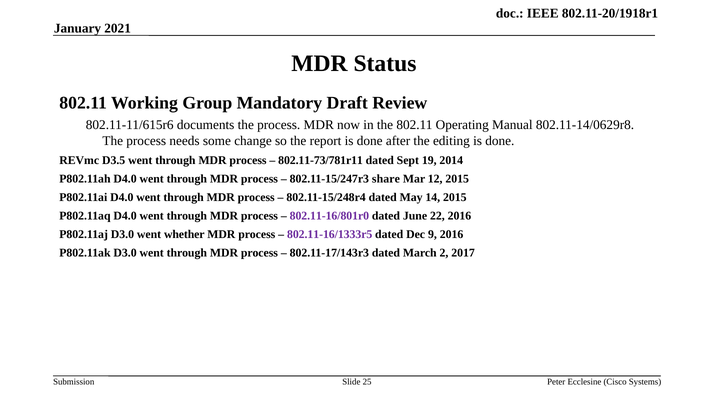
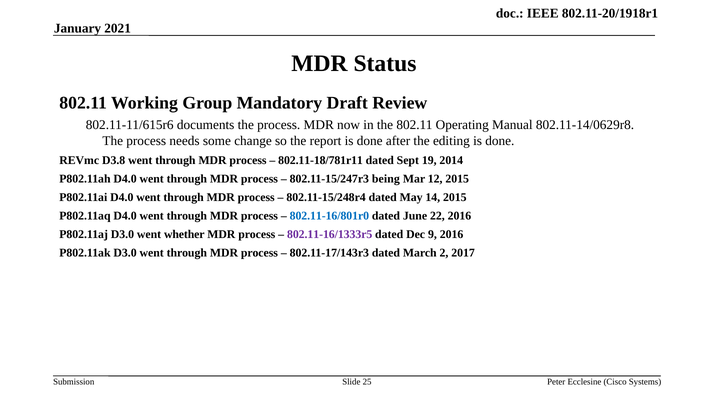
D3.5: D3.5 -> D3.8
802.11-73/781r11: 802.11-73/781r11 -> 802.11-18/781r11
share: share -> being
802.11-16/801r0 colour: purple -> blue
